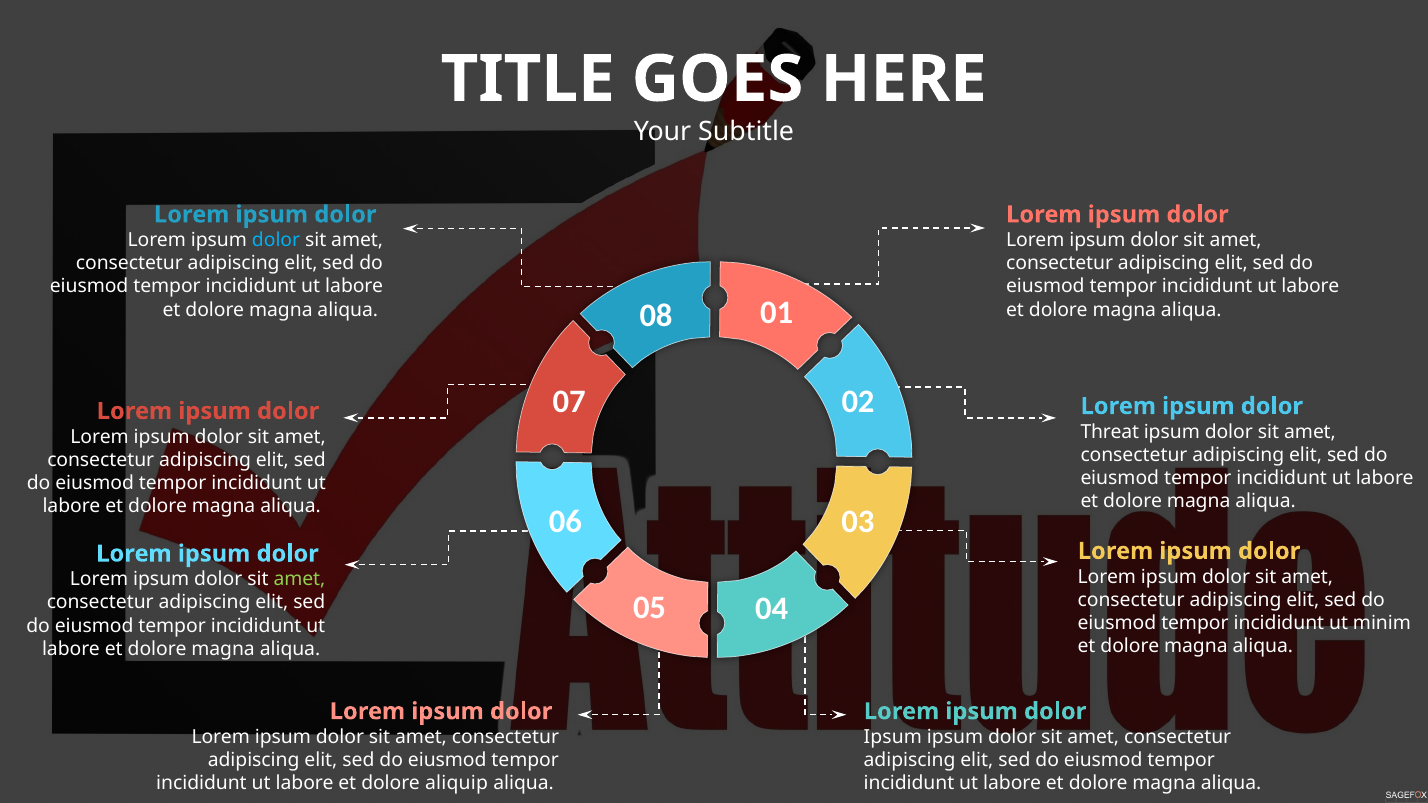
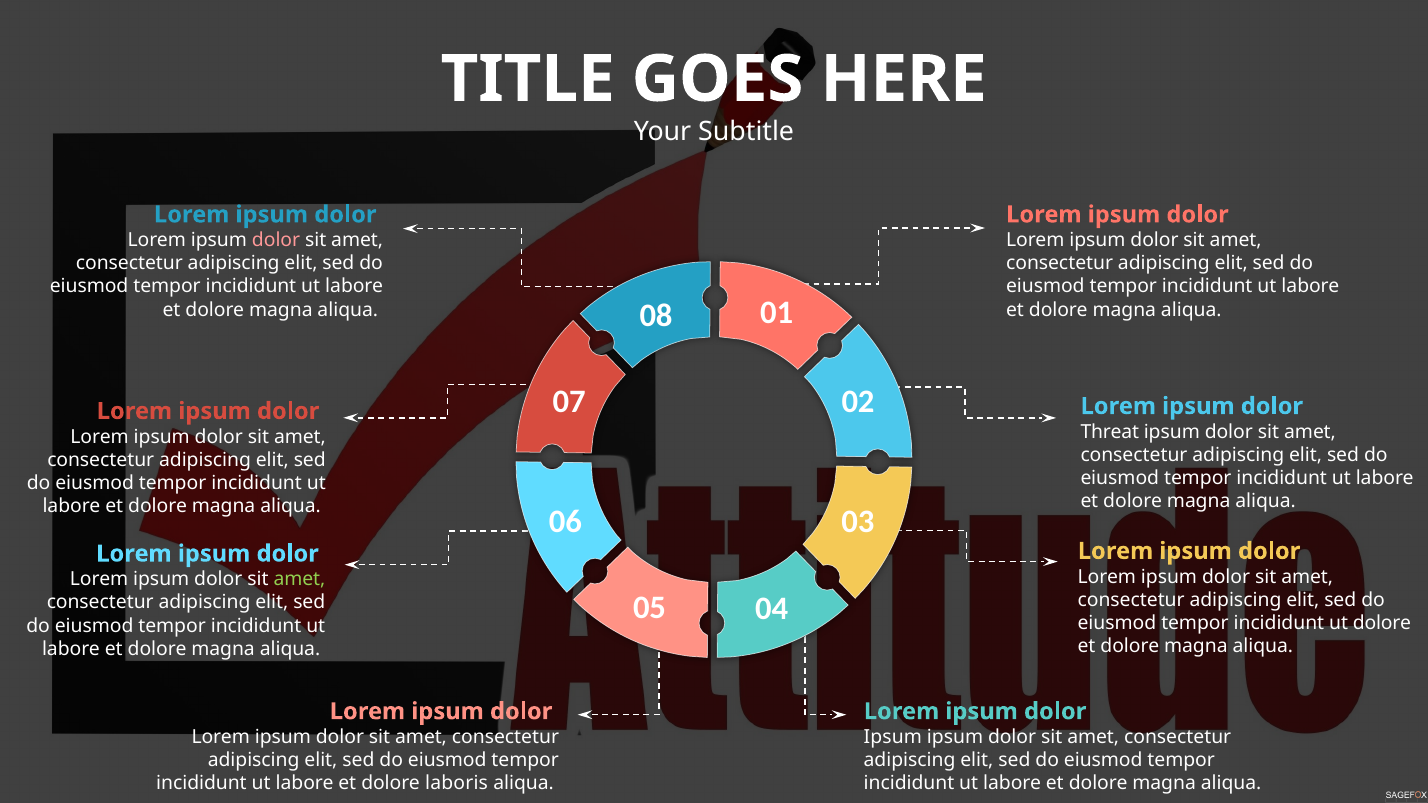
dolor at (276, 240) colour: light blue -> pink
ut minim: minim -> dolore
aliquip: aliquip -> laboris
